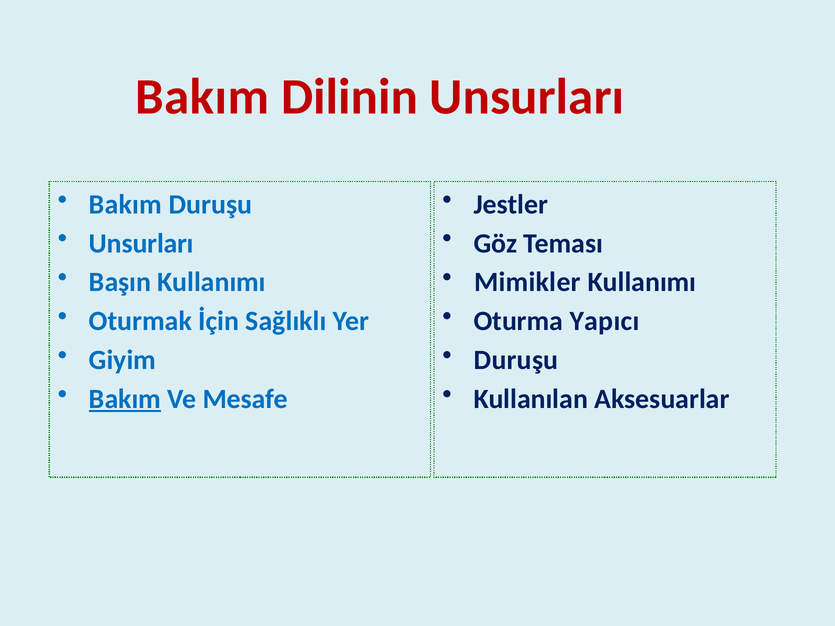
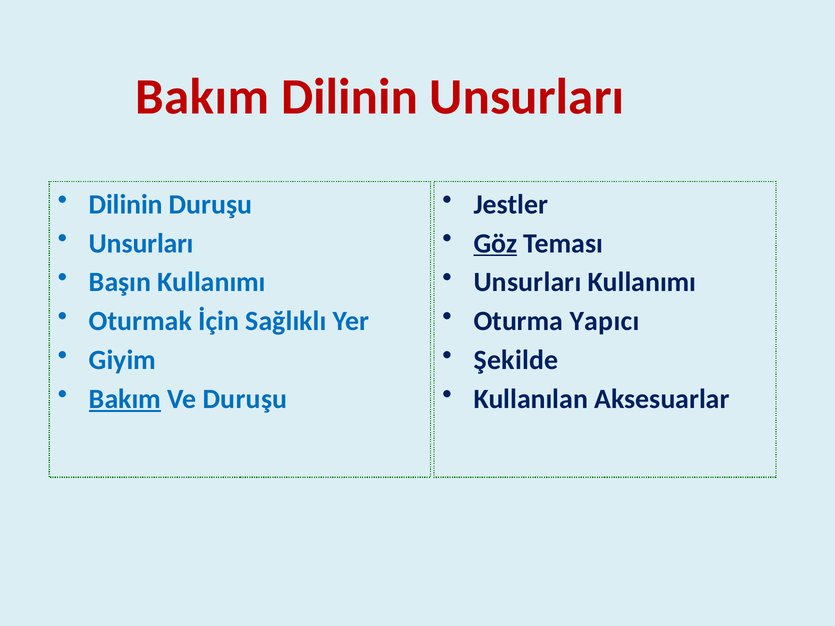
Bakım at (126, 204): Bakım -> Dilinin
Göz underline: none -> present
Mimikler at (527, 282): Mimikler -> Unsurları
Duruşu at (516, 360): Duruşu -> Şekilde
Ve Mesafe: Mesafe -> Duruşu
